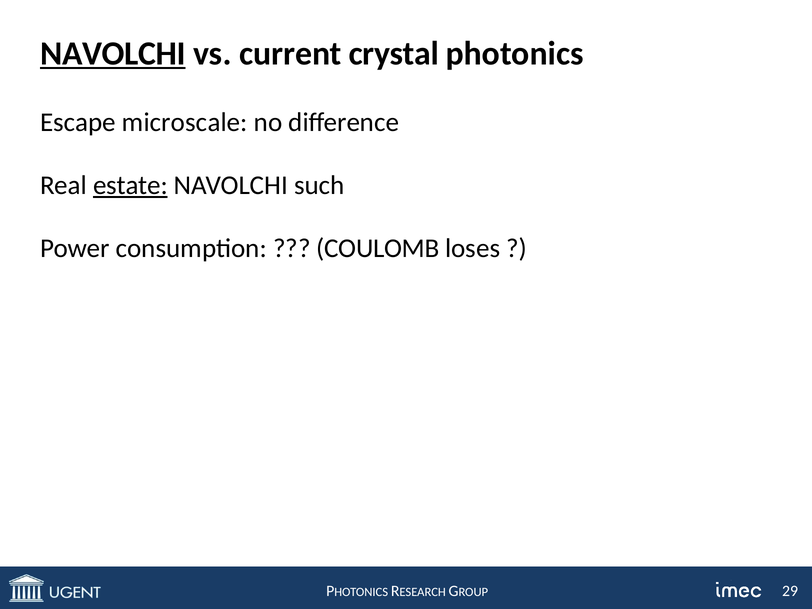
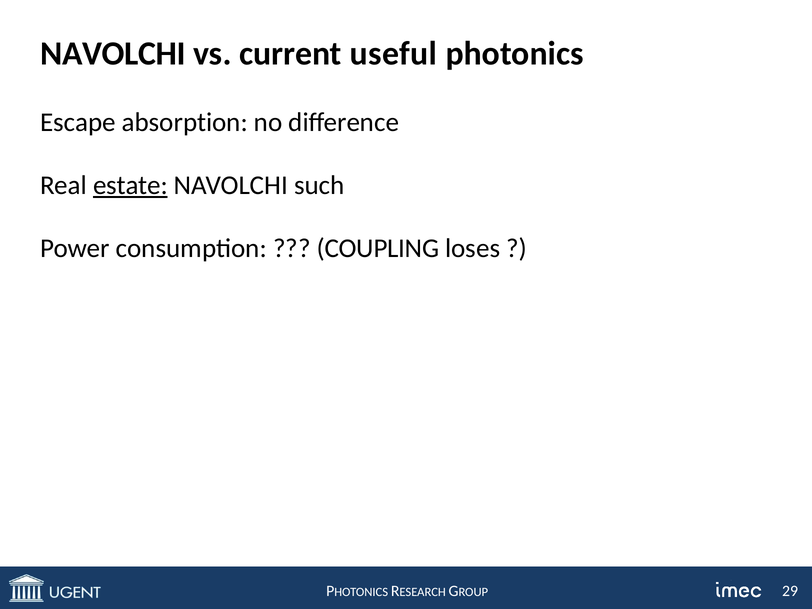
NAVOLCHI at (113, 53) underline: present -> none
crystal: crystal -> useful
microscale: microscale -> absorption
COULOMB: COULOMB -> COUPLING
